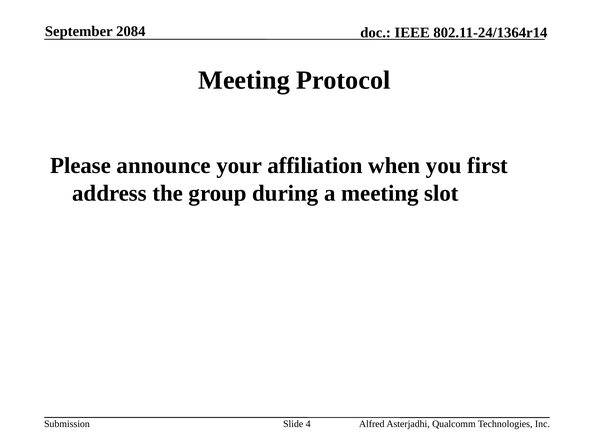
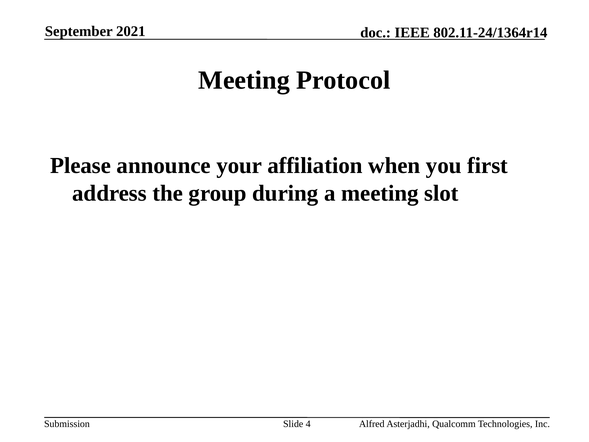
2084: 2084 -> 2021
